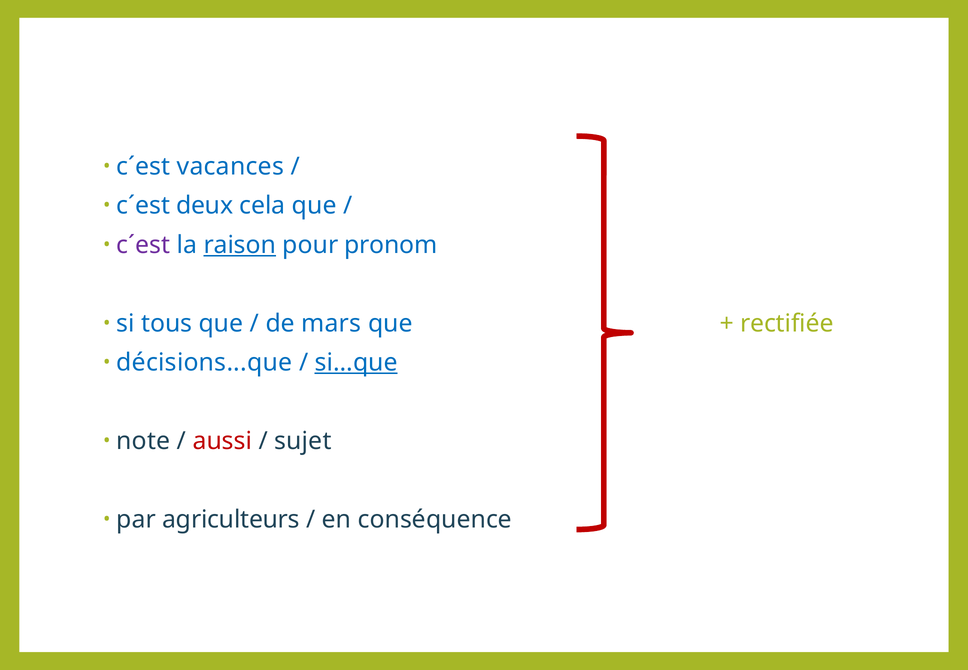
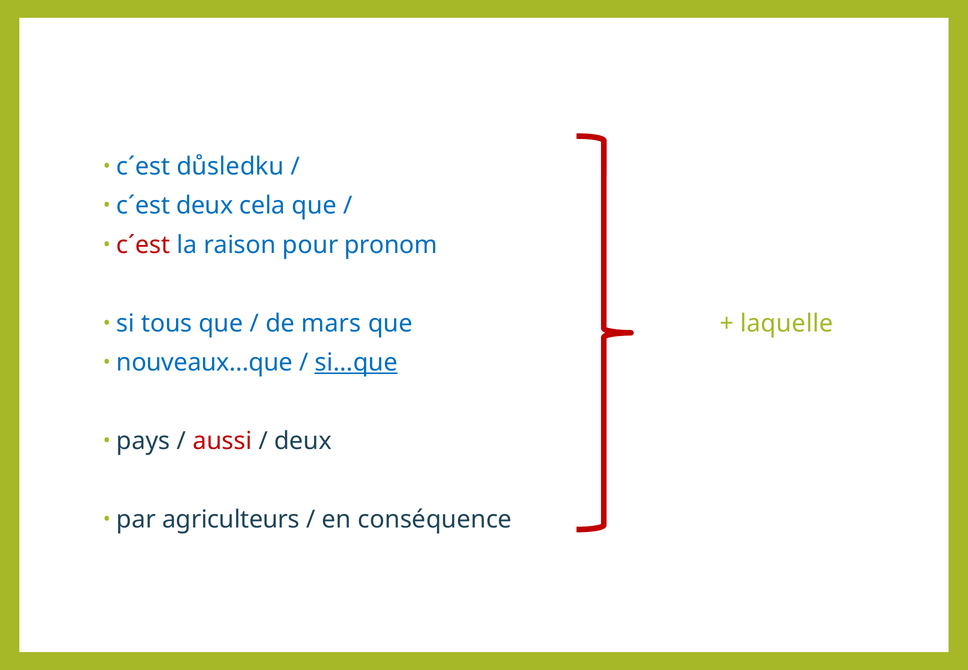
vacances: vacances -> důsledku
c´est at (143, 245) colour: purple -> red
raison underline: present -> none
rectifiée: rectifiée -> laquelle
décisions...que: décisions...que -> nouveaux...que
note: note -> pays
sujet at (303, 441): sujet -> deux
